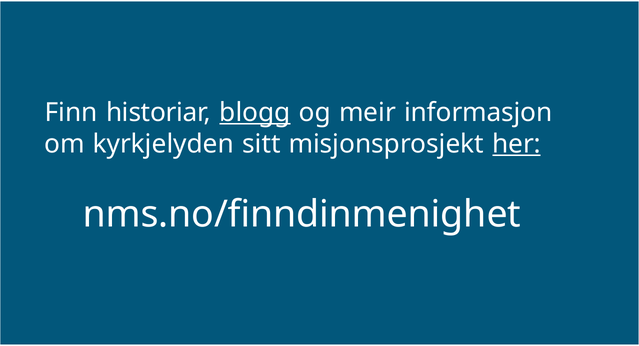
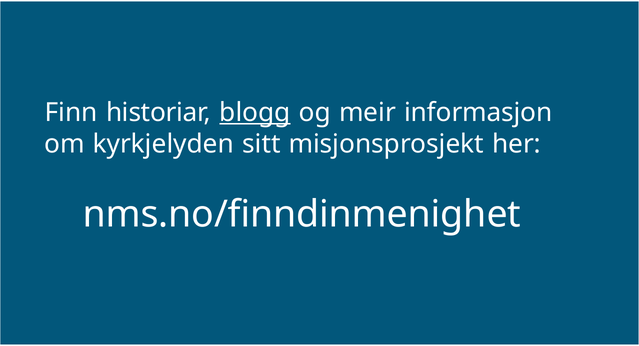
her underline: present -> none
